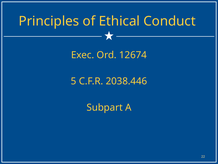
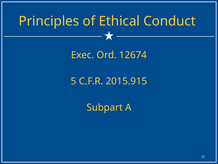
2038.446: 2038.446 -> 2015.915
